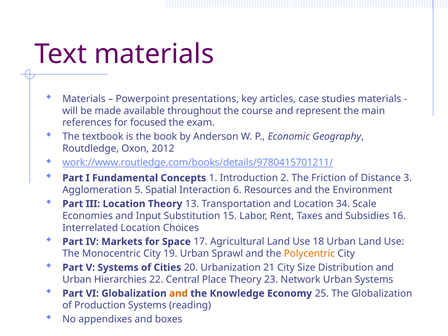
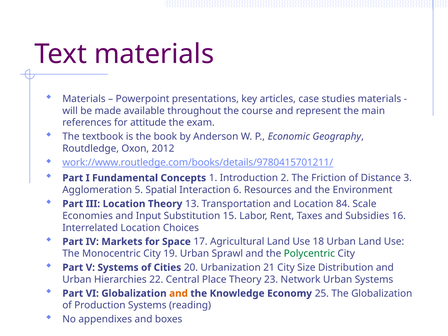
focused: focused -> attitude
34: 34 -> 84
Polycentric colour: orange -> green
